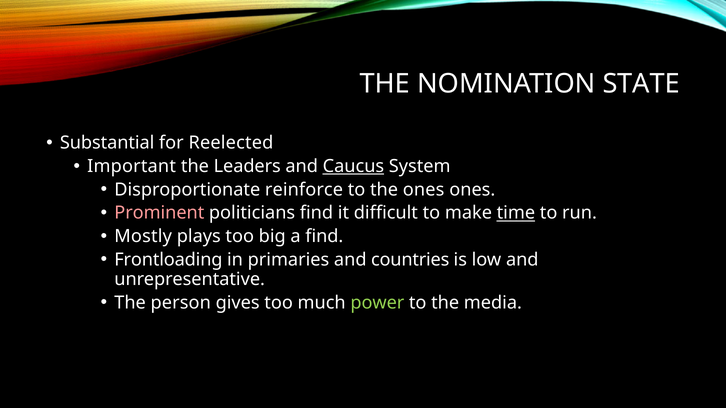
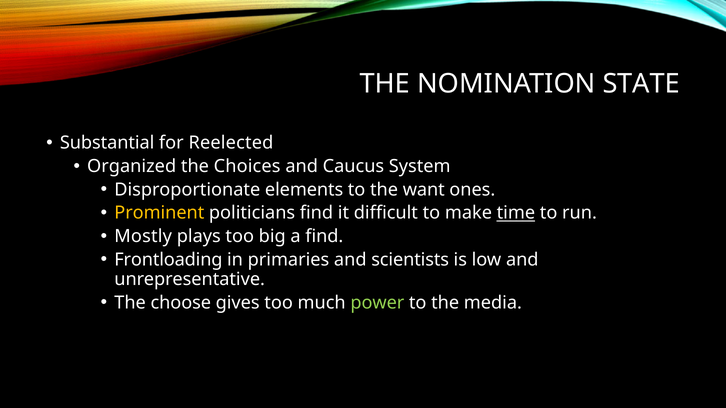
Important: Important -> Organized
Leaders: Leaders -> Choices
Caucus underline: present -> none
reinforce: reinforce -> elements
the ones: ones -> want
Prominent colour: pink -> yellow
countries: countries -> scientists
person: person -> choose
